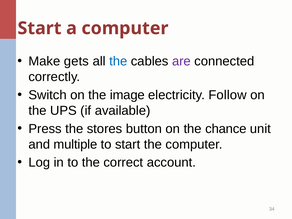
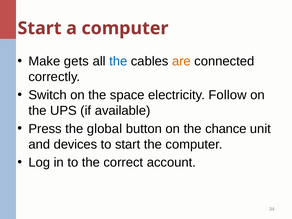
are colour: purple -> orange
image: image -> space
stores: stores -> global
multiple: multiple -> devices
